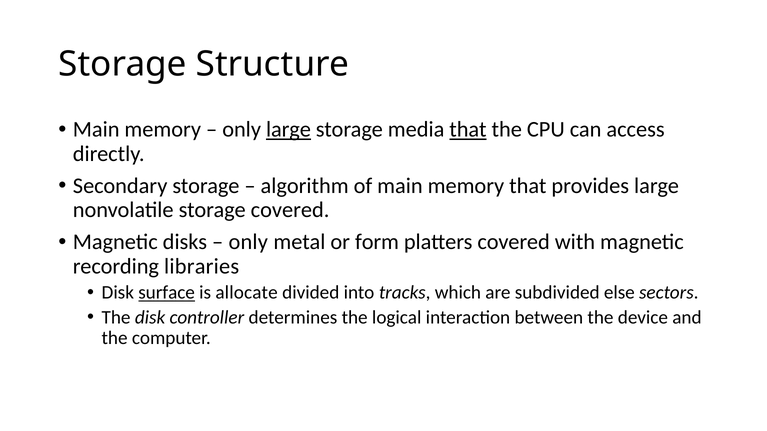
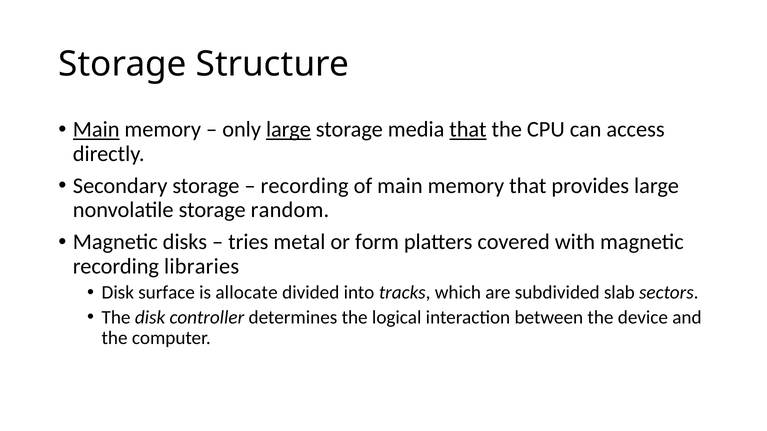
Main at (96, 130) underline: none -> present
algorithm at (305, 186): algorithm -> recording
storage covered: covered -> random
only at (248, 242): only -> tries
surface underline: present -> none
else: else -> slab
